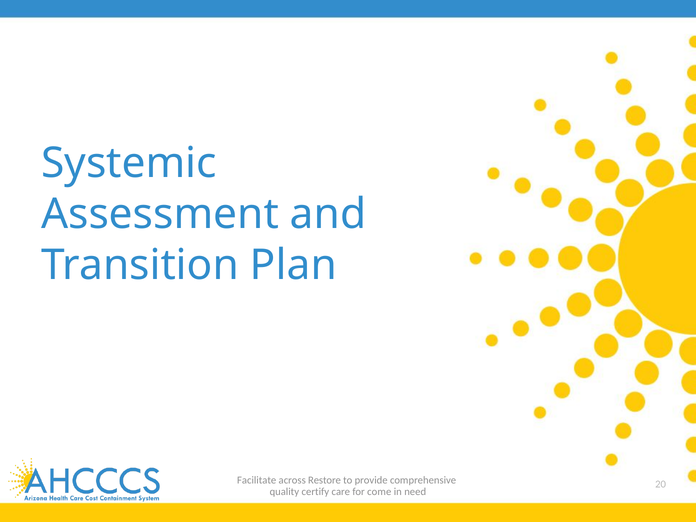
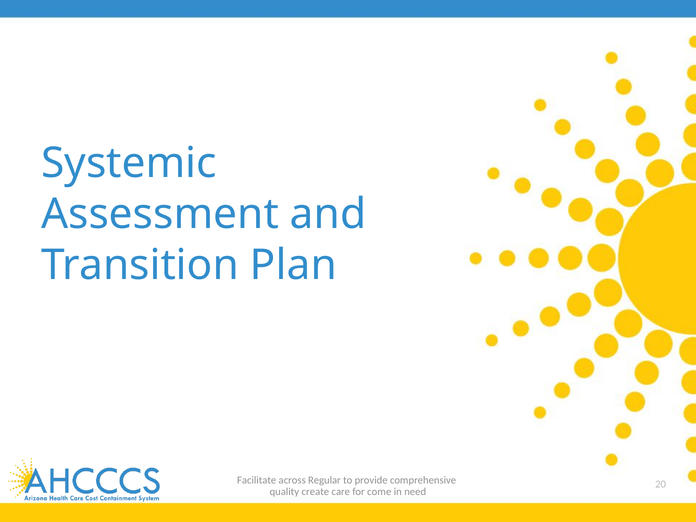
Restore: Restore -> Regular
certify: certify -> create
